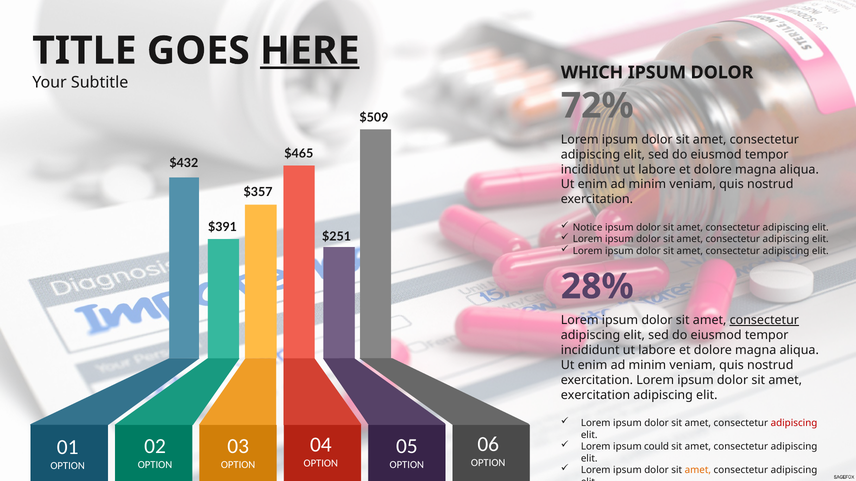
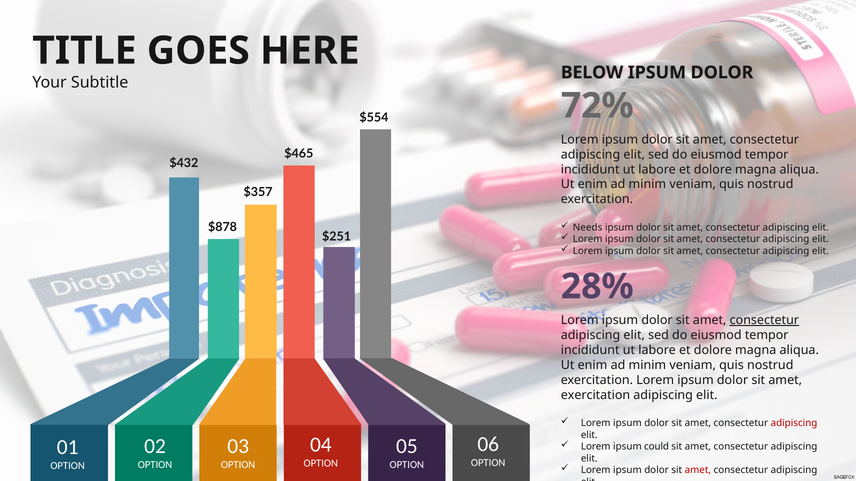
HERE underline: present -> none
WHICH: WHICH -> BELOW
$509: $509 -> $554
$391: $391 -> $878
Notice: Notice -> Needs
amet at (698, 471) colour: orange -> red
